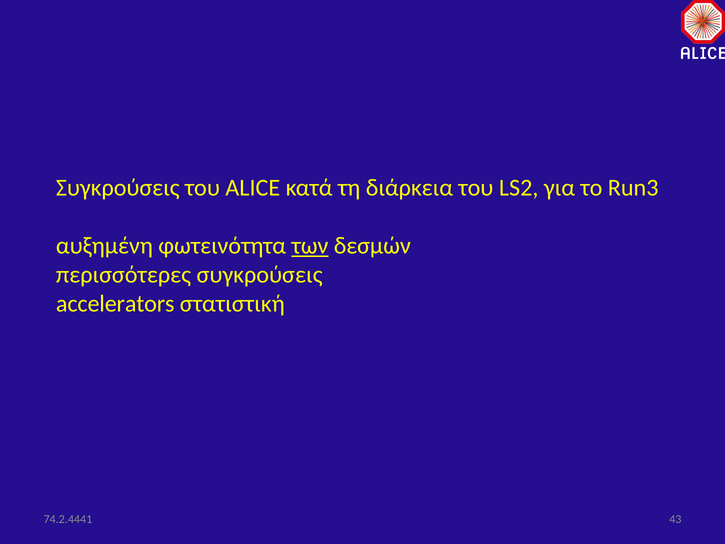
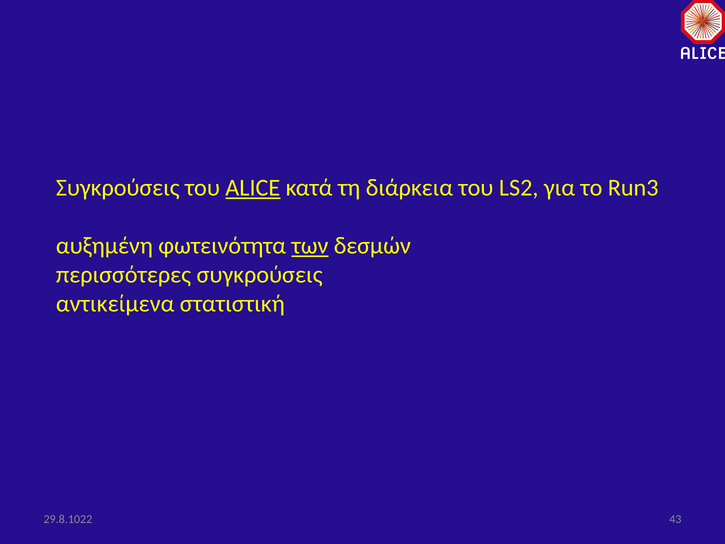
ALICE underline: none -> present
accelerators: accelerators -> αντικείμενα
74.2.4441: 74.2.4441 -> 29.8.1022
